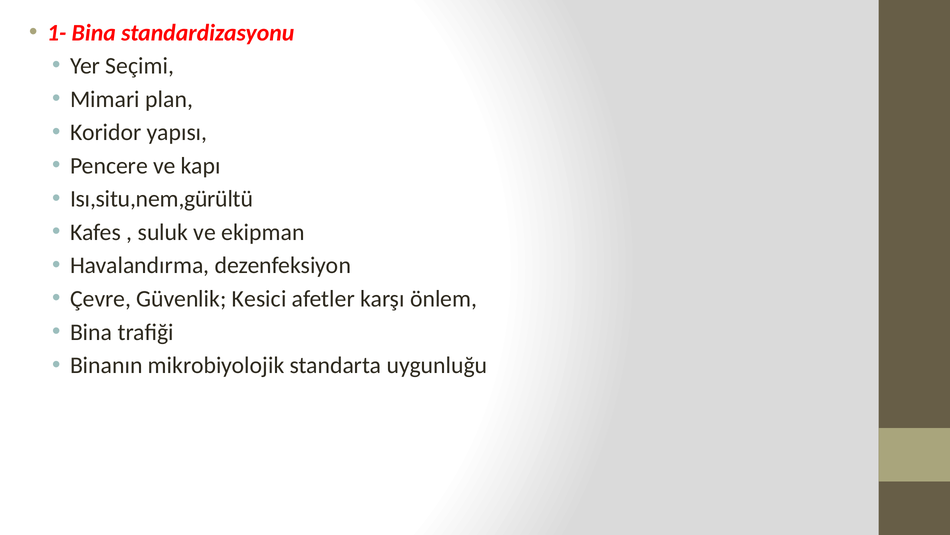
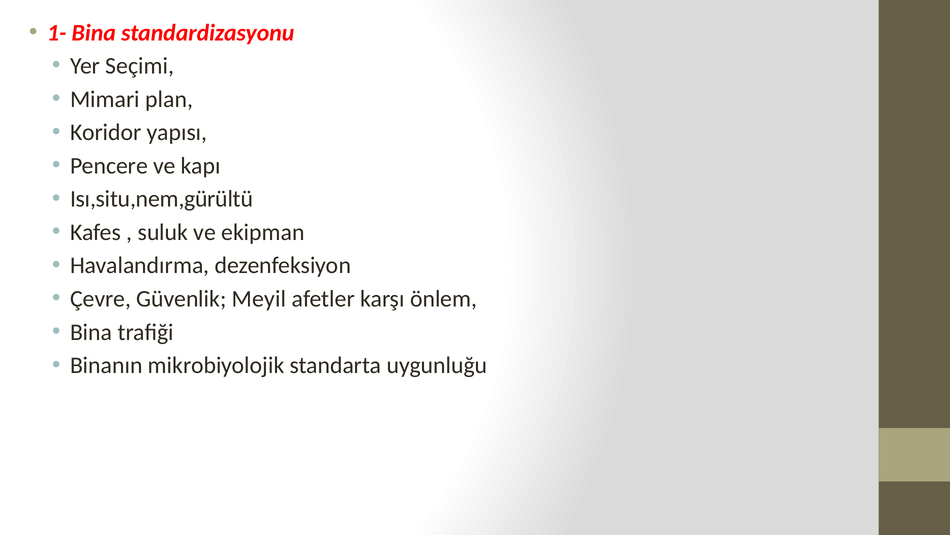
Kesici: Kesici -> Meyil
